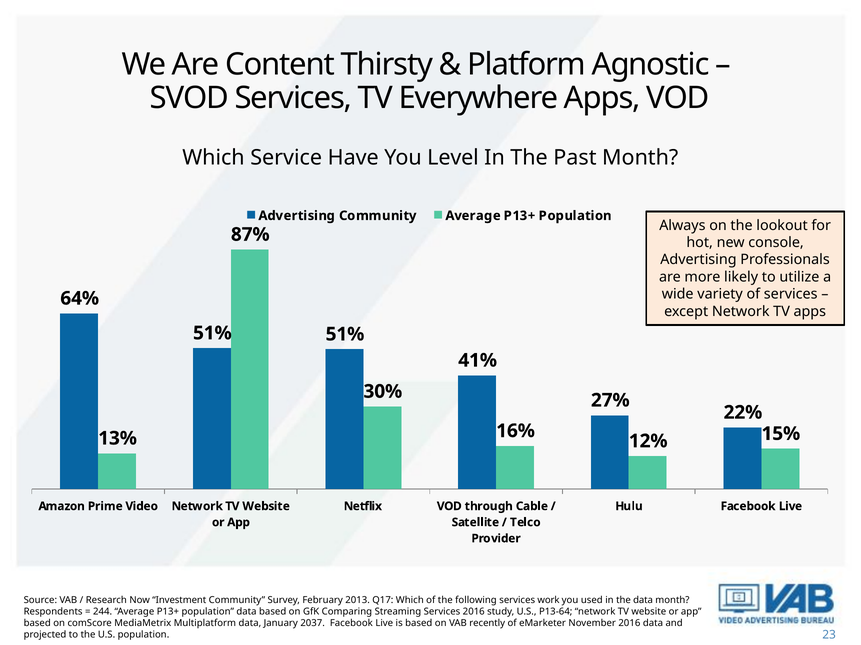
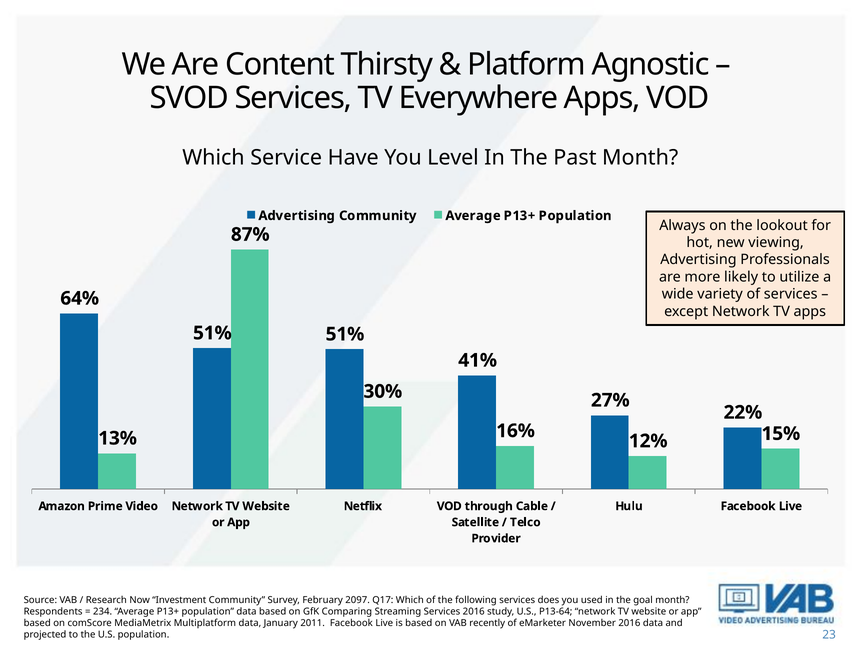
console: console -> viewing
2013: 2013 -> 2097
work: work -> does
the data: data -> goal
244: 244 -> 234
2037: 2037 -> 2011
